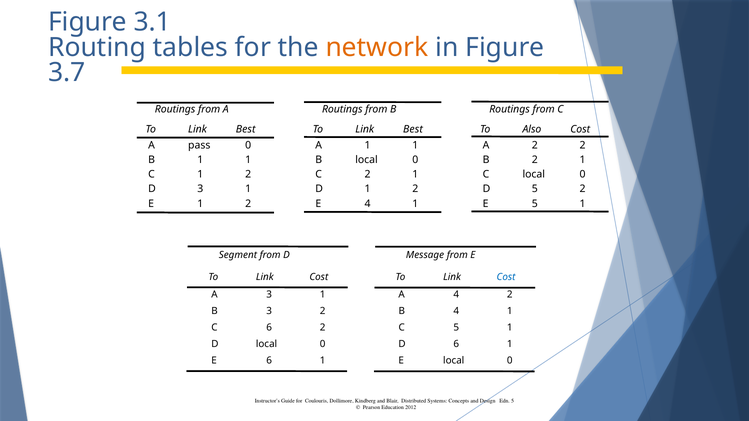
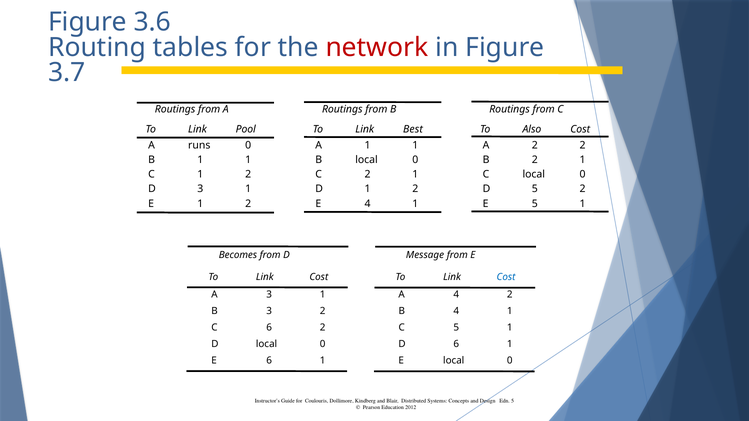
3.1: 3.1 -> 3.6
network colour: orange -> red
Best at (246, 129): Best -> Pool
pass: pass -> runs
Segment: Segment -> Becomes
